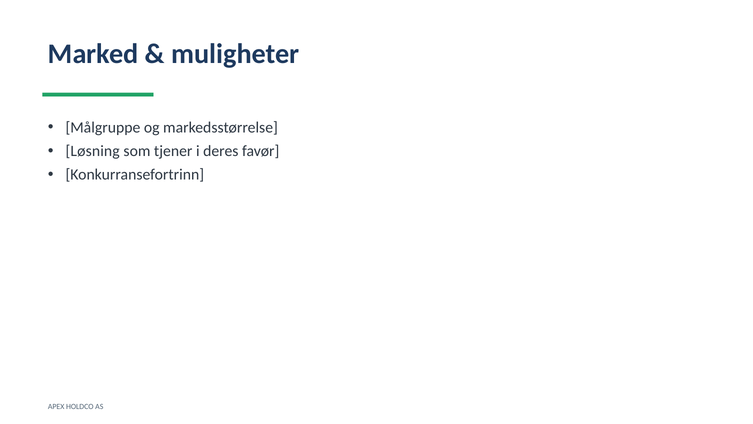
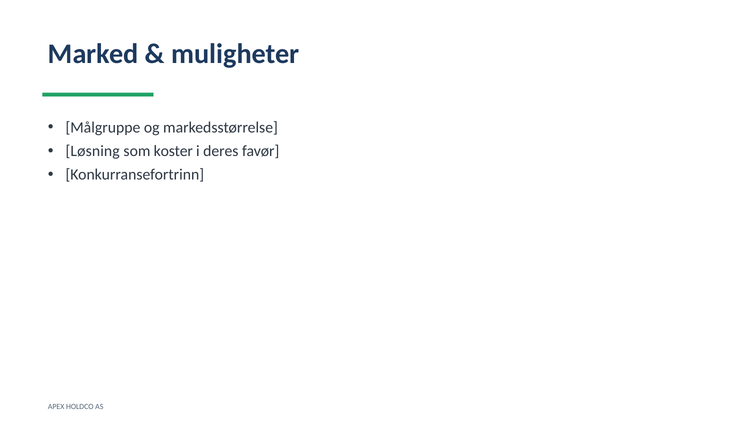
tjener: tjener -> koster
